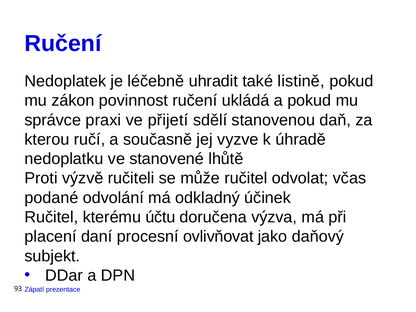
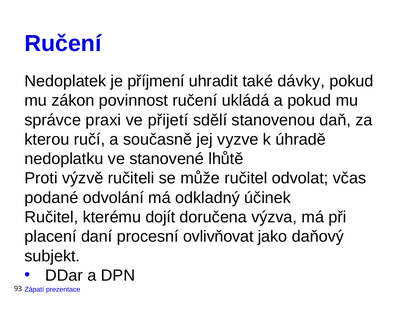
léčebně: léčebně -> příjmení
listině: listině -> dávky
účtu: účtu -> dojít
